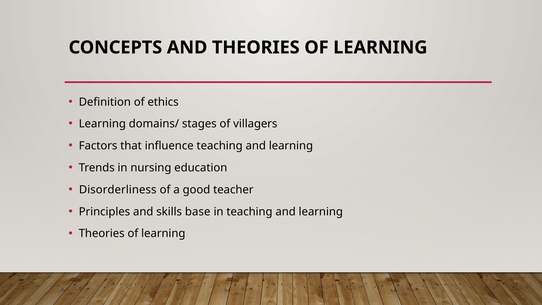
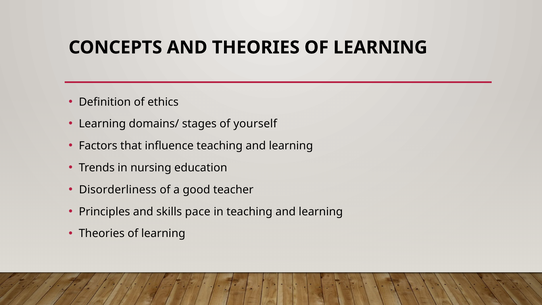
villagers: villagers -> yourself
base: base -> pace
